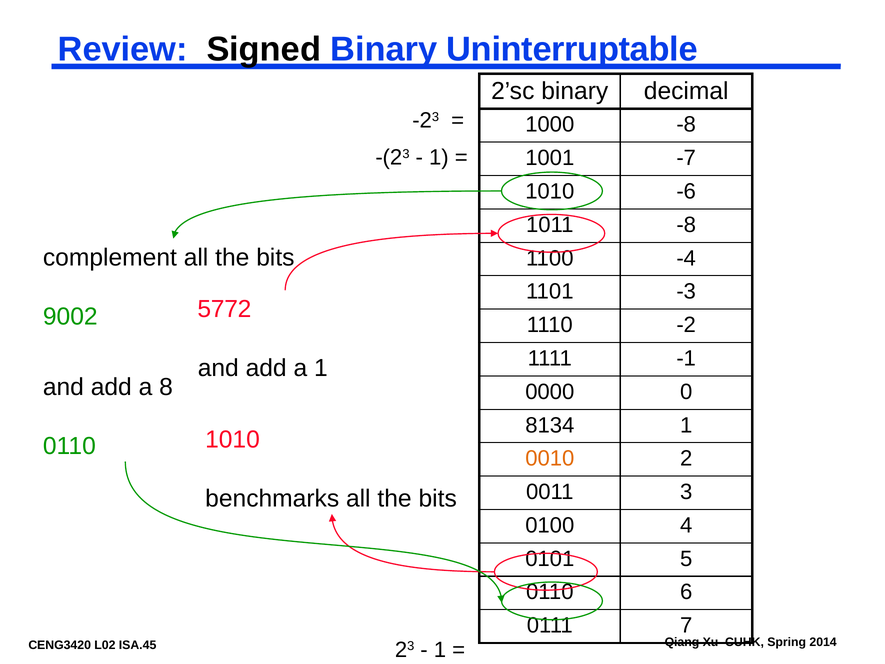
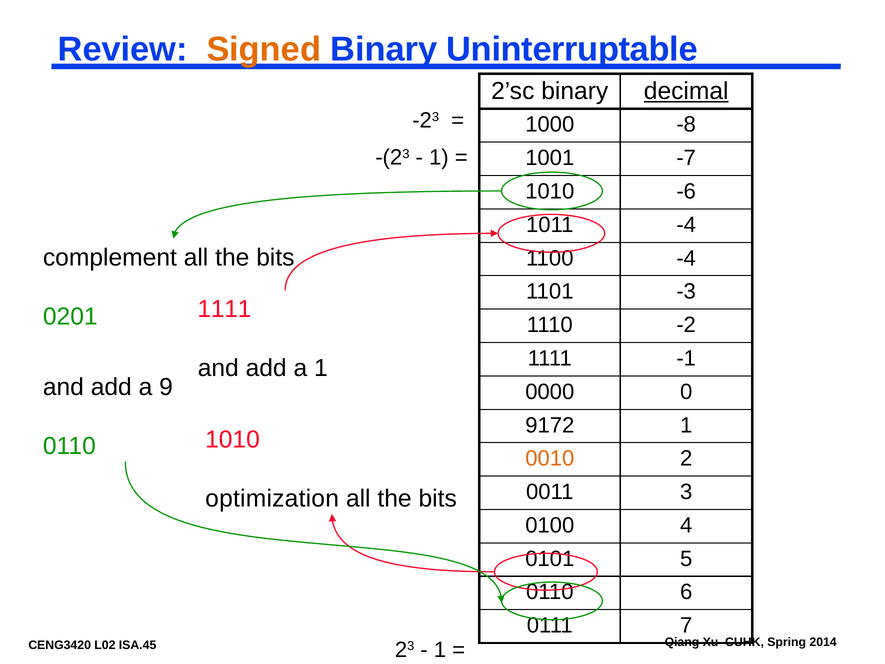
Signed colour: black -> orange
decimal underline: none -> present
1011 -8: -8 -> -4
5772 at (224, 309): 5772 -> 1111
9002: 9002 -> 0201
8: 8 -> 9
8134: 8134 -> 9172
benchmarks: benchmarks -> optimization
